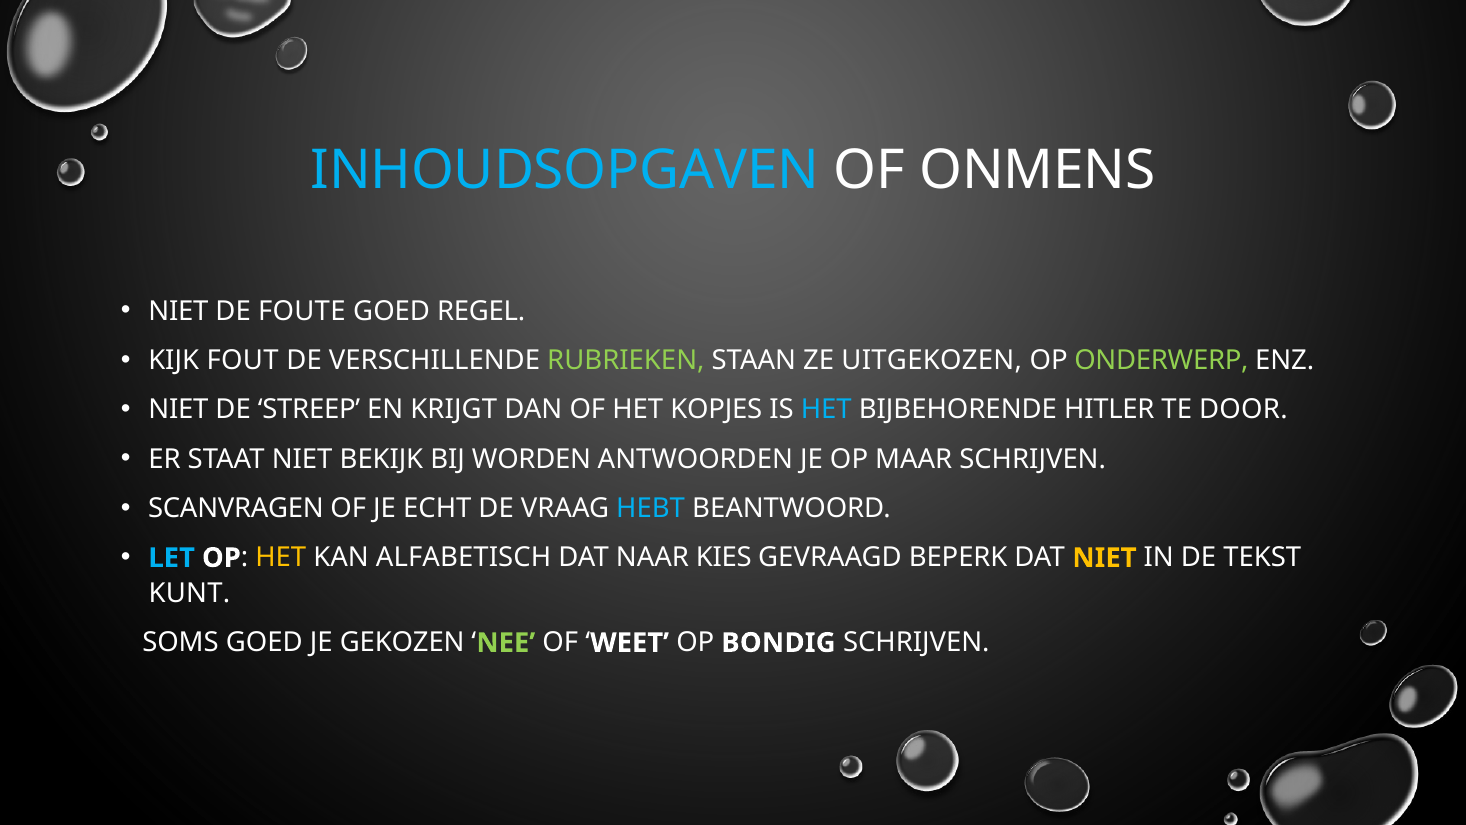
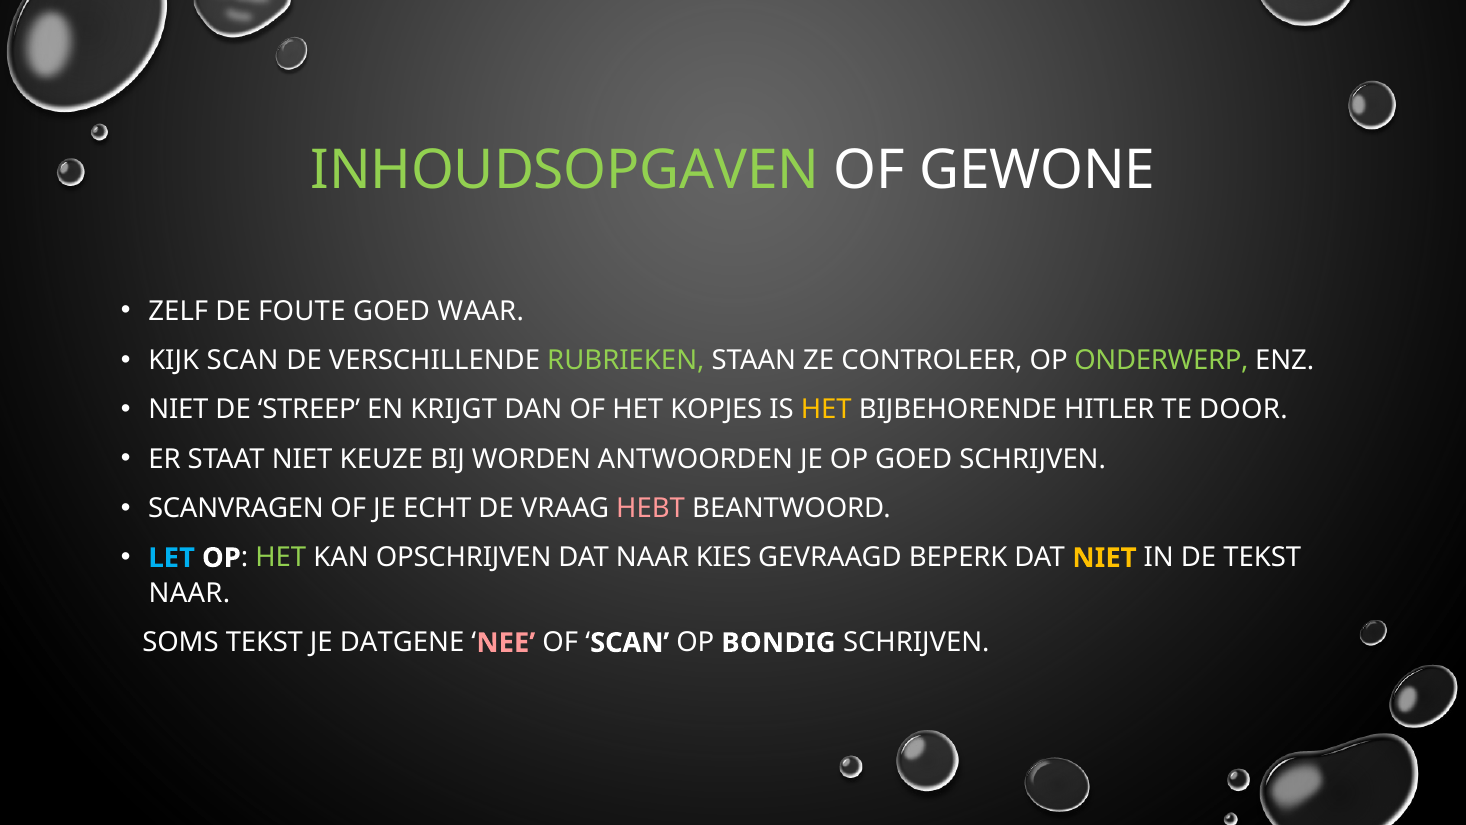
INHOUDSOPGAVEN colour: light blue -> light green
ONMENS: ONMENS -> GEWONE
NIET at (178, 311): NIET -> ZELF
REGEL: REGEL -> WAAR
KIJK FOUT: FOUT -> SCAN
UITGEKOZEN: UITGEKOZEN -> CONTROLEER
HET at (826, 410) colour: light blue -> yellow
BEKIJK: BEKIJK -> KEUZE
OP MAAR: MAAR -> GOED
HEBT colour: light blue -> pink
HET at (281, 558) colour: yellow -> light green
ALFABETISCH: ALFABETISCH -> OPSCHRIJVEN
KUNT at (189, 593): KUNT -> NAAR
SOMS GOED: GOED -> TEKST
GEKOZEN: GEKOZEN -> DATGENE
NEE colour: light green -> pink
WEET at (630, 643): WEET -> SCAN
